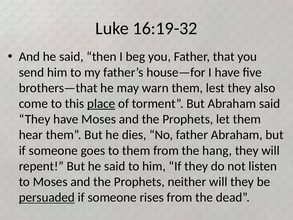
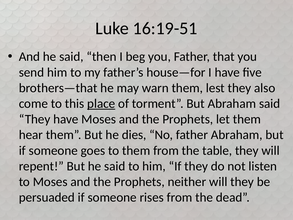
16:19-32: 16:19-32 -> 16:19-51
hang: hang -> table
persuaded underline: present -> none
